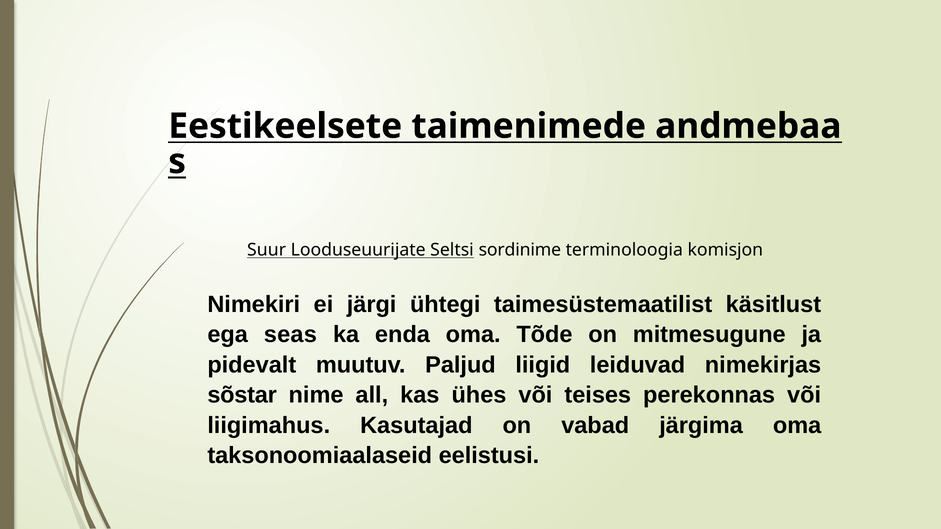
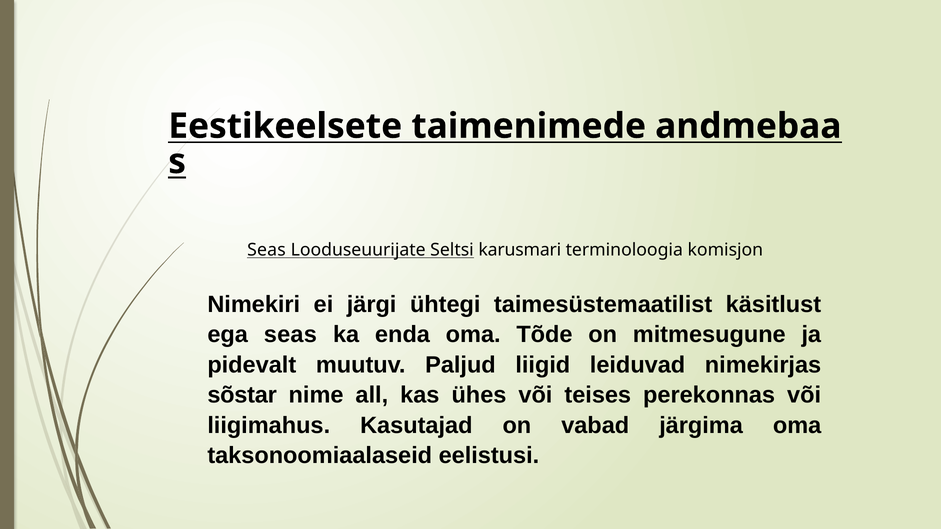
Suur at (267, 250): Suur -> Seas
sordinime: sordinime -> karusmari
